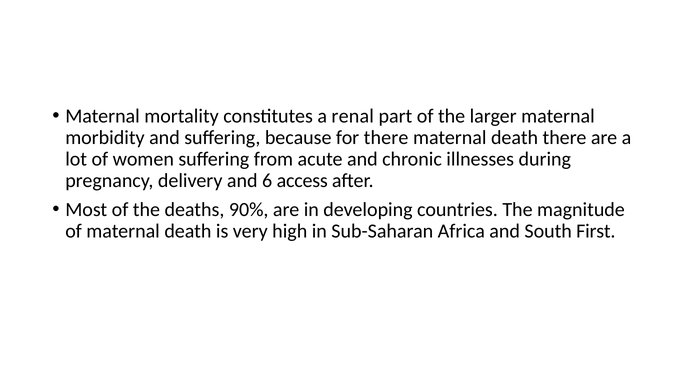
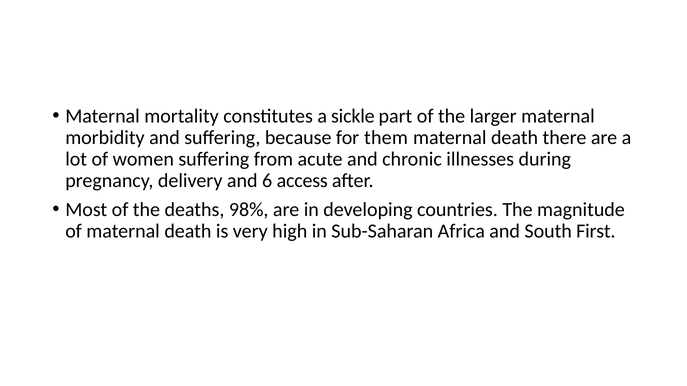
renal: renal -> sickle
for there: there -> them
90%: 90% -> 98%
